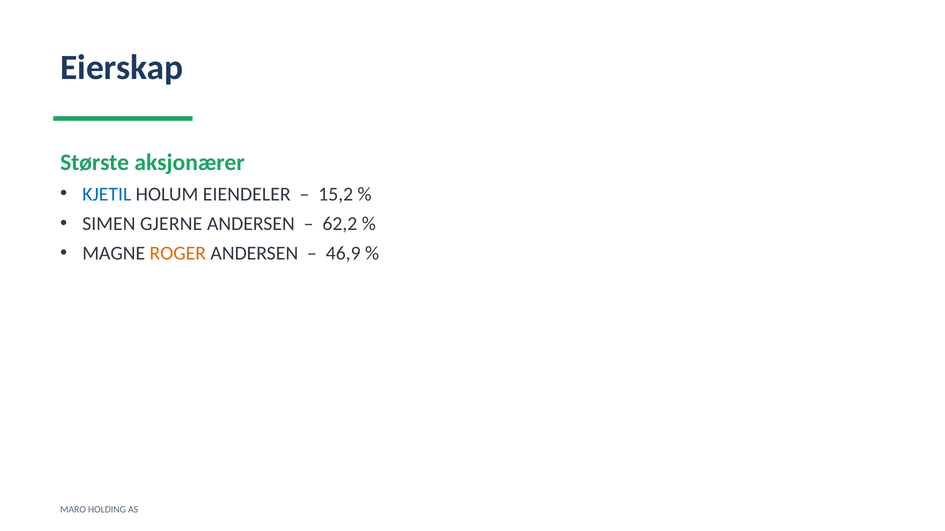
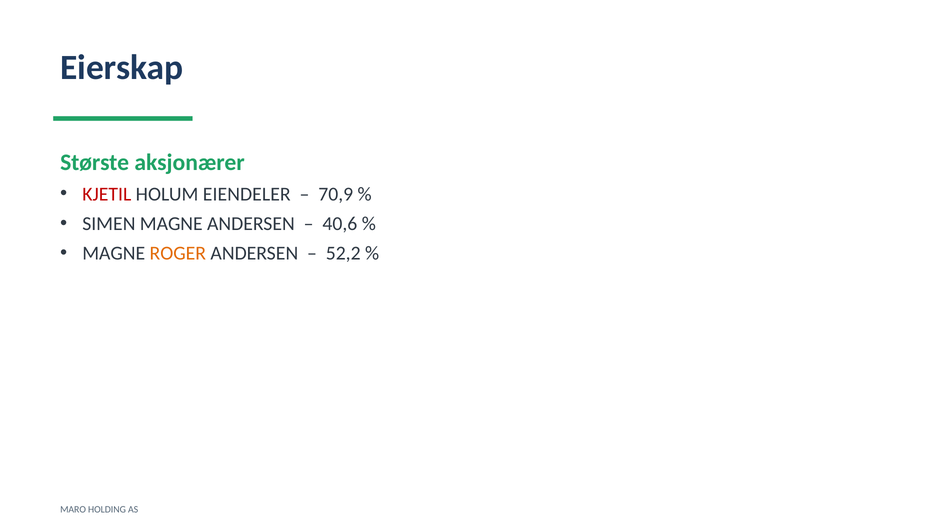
KJETIL colour: blue -> red
15,2: 15,2 -> 70,9
SIMEN GJERNE: GJERNE -> MAGNE
62,2: 62,2 -> 40,6
46,9: 46,9 -> 52,2
